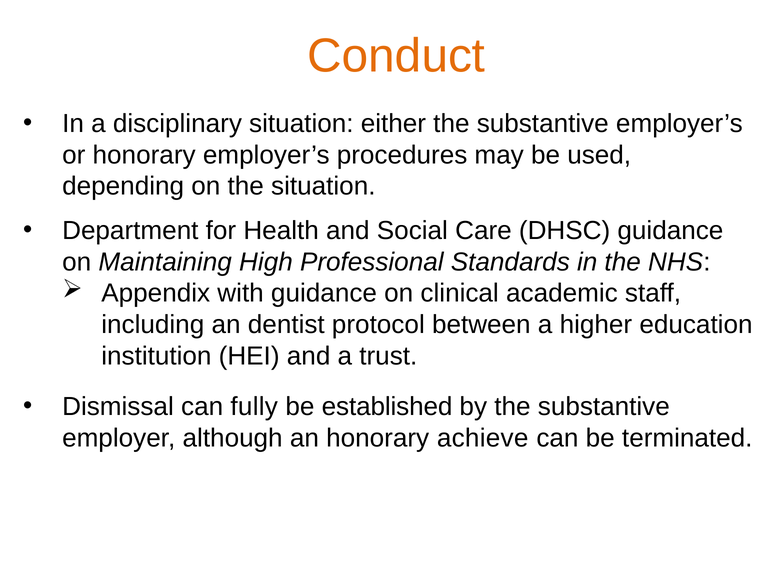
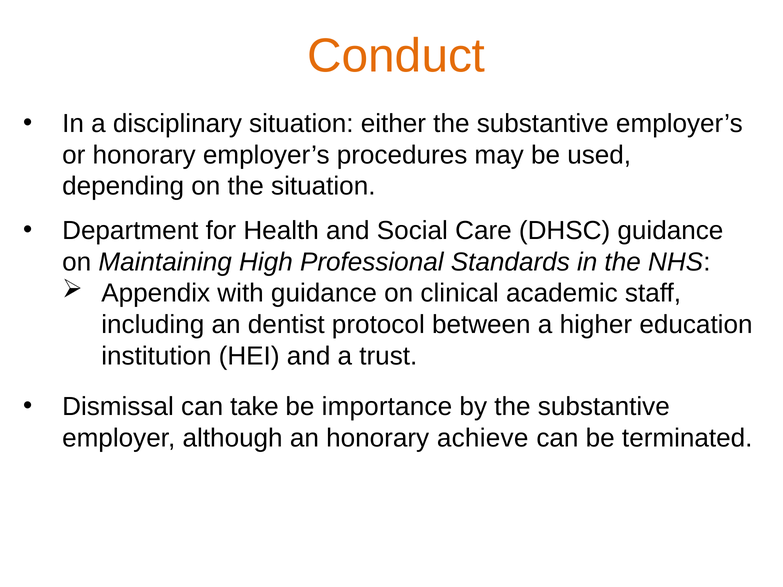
fully: fully -> take
established: established -> importance
